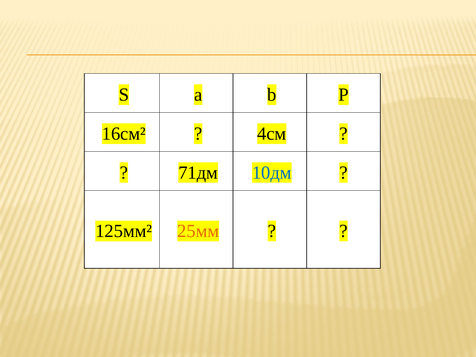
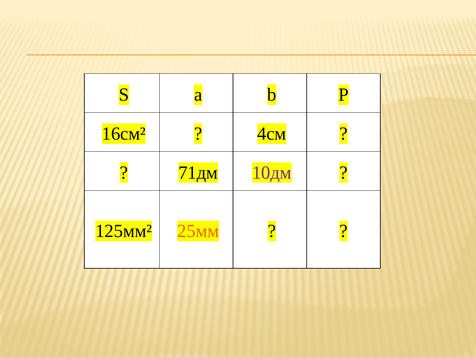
10дм colour: blue -> purple
